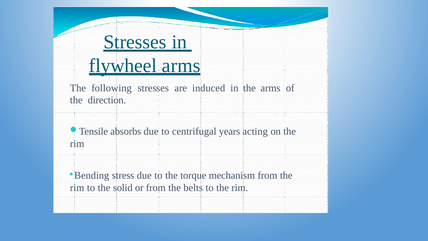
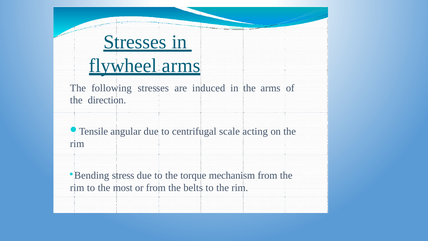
absorbs: absorbs -> angular
years: years -> scale
solid: solid -> most
